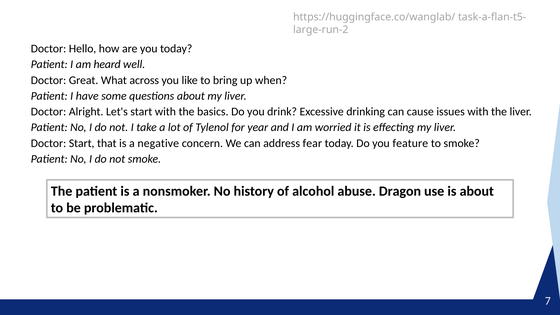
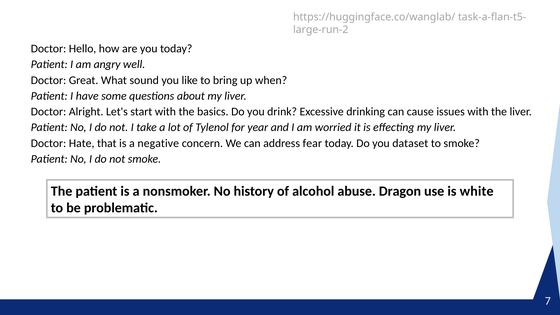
heard: heard -> angry
across: across -> sound
Doctor Start: Start -> Hate
feature: feature -> dataset
is about: about -> white
